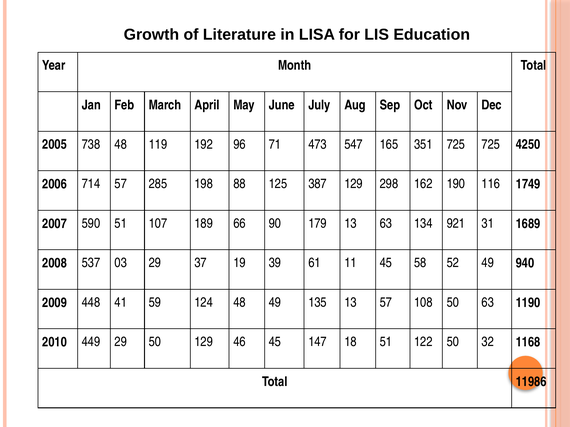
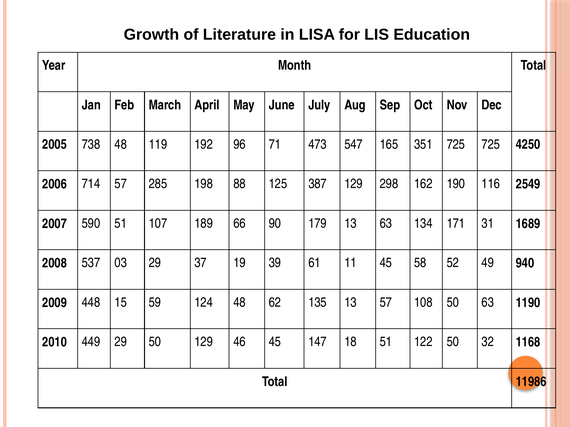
1749: 1749 -> 2549
921: 921 -> 171
41: 41 -> 15
48 49: 49 -> 62
